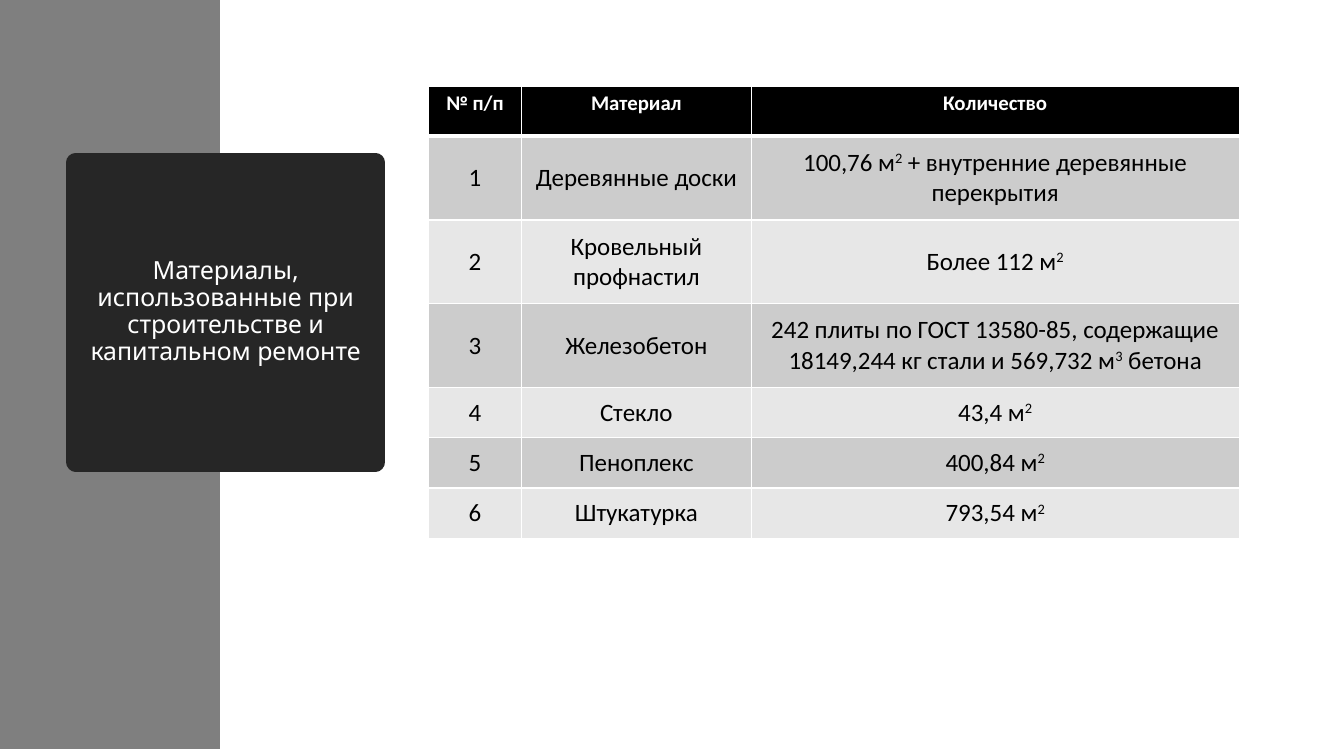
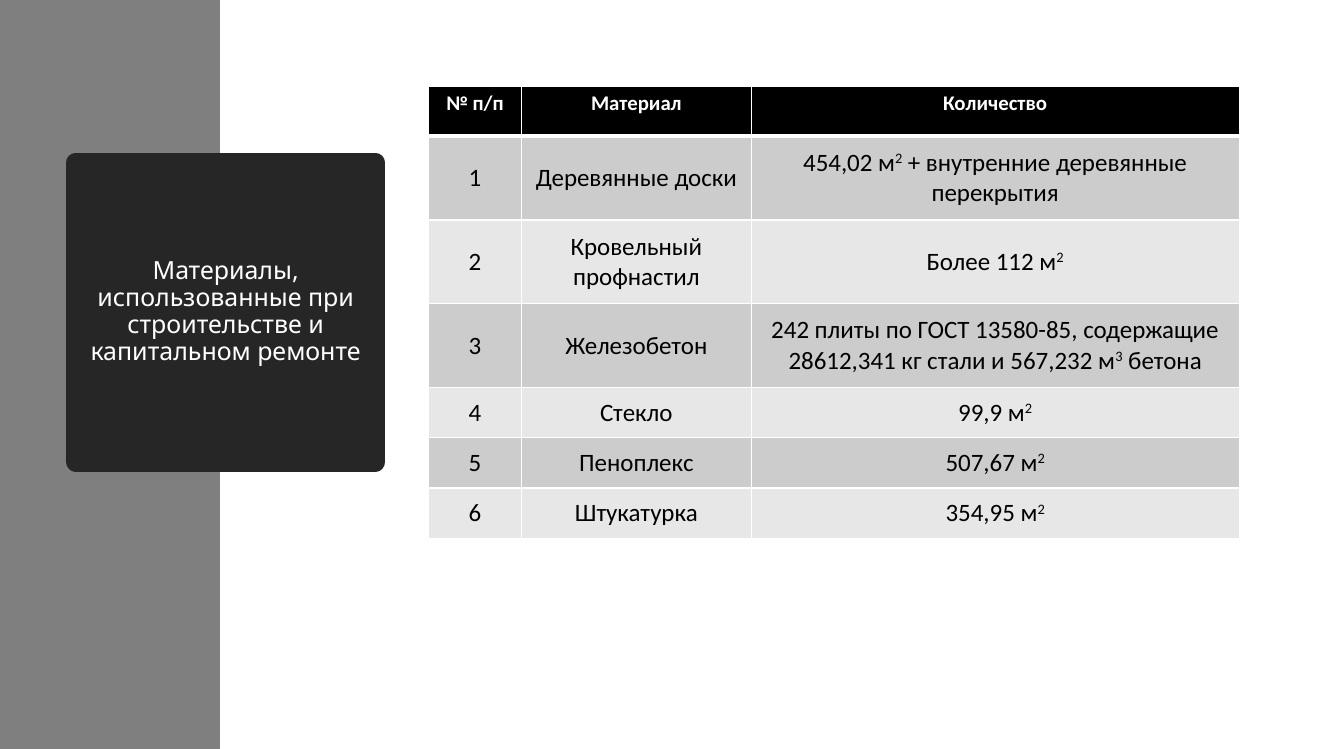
100,76: 100,76 -> 454,02
18149,244: 18149,244 -> 28612,341
569,732: 569,732 -> 567,232
43,4: 43,4 -> 99,9
400,84: 400,84 -> 507,67
793,54: 793,54 -> 354,95
